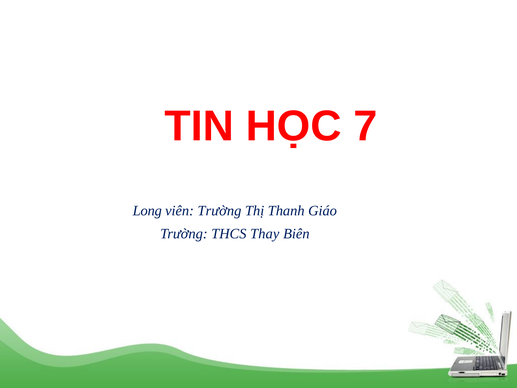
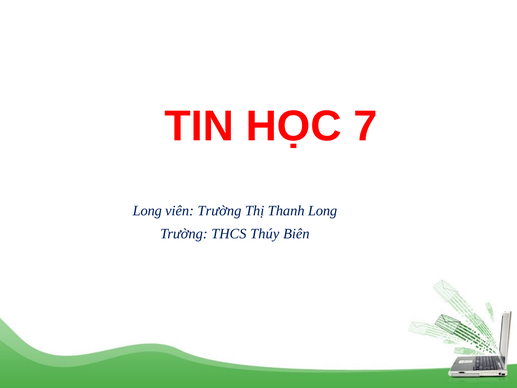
Thanh Giáo: Giáo -> Long
Thay: Thay -> Thúy
